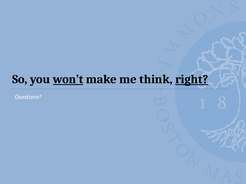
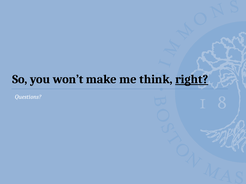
won’t underline: present -> none
